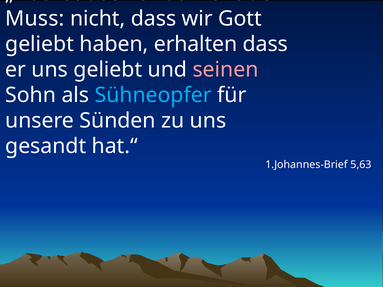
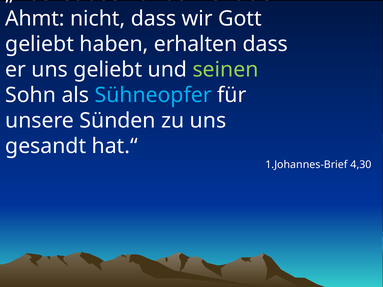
Muss: Muss -> Ahmt
seinen colour: pink -> light green
5,63: 5,63 -> 4,30
